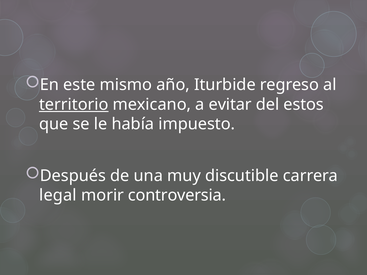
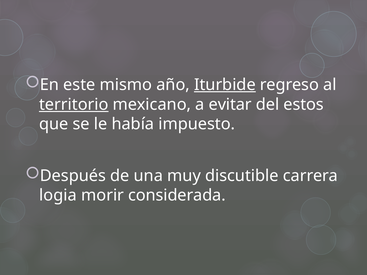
Iturbide underline: none -> present
legal: legal -> logia
controversia: controversia -> considerada
